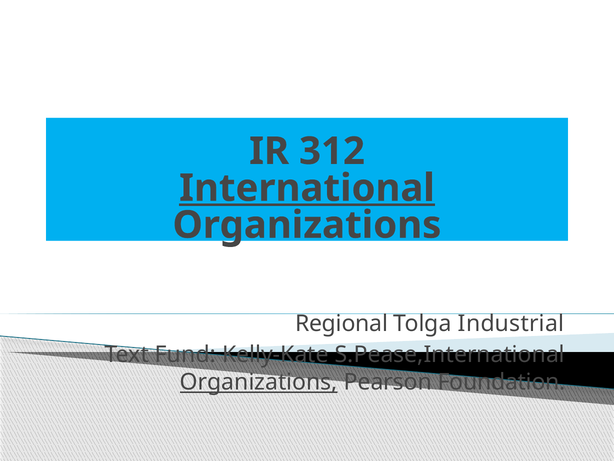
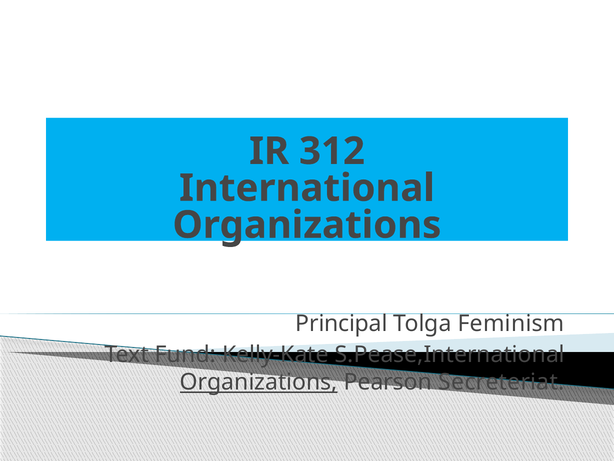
International underline: present -> none
Regional: Regional -> Principal
Industrial: Industrial -> Feminism
Foundation: Foundation -> Secreteriat
